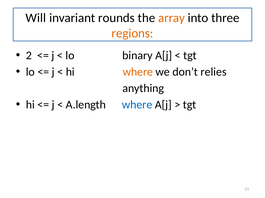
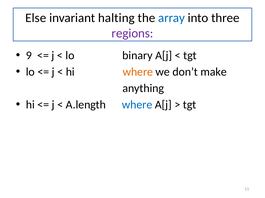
Will: Will -> Else
rounds: rounds -> halting
array colour: orange -> blue
regions colour: orange -> purple
2: 2 -> 9
relies: relies -> make
